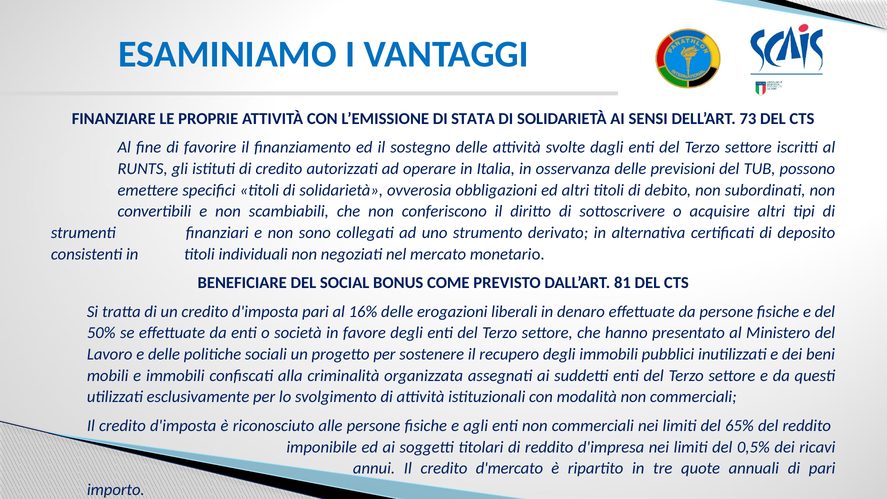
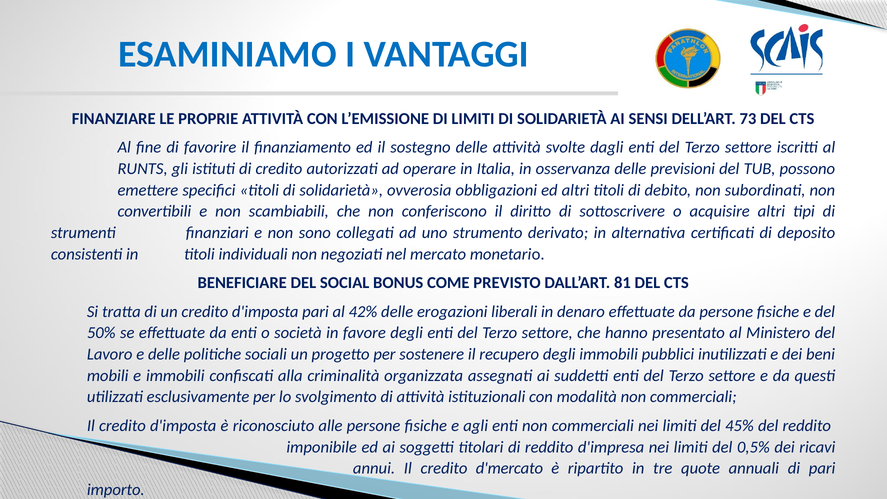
DI STATA: STATA -> LIMITI
16%: 16% -> 42%
65%: 65% -> 45%
